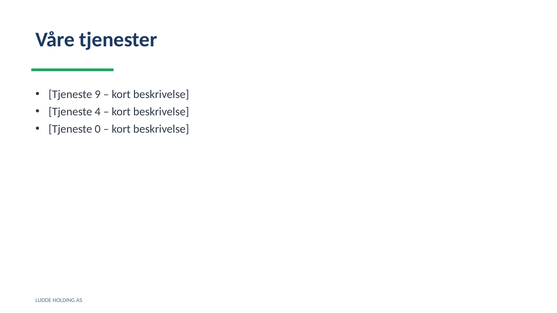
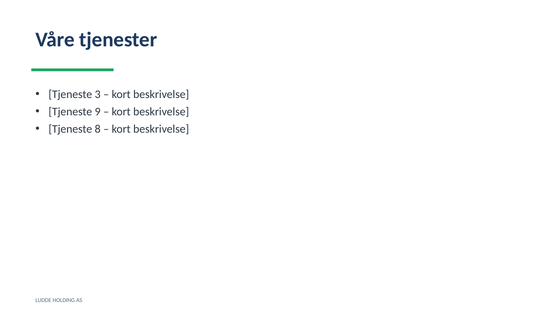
9: 9 -> 3
4: 4 -> 9
0: 0 -> 8
